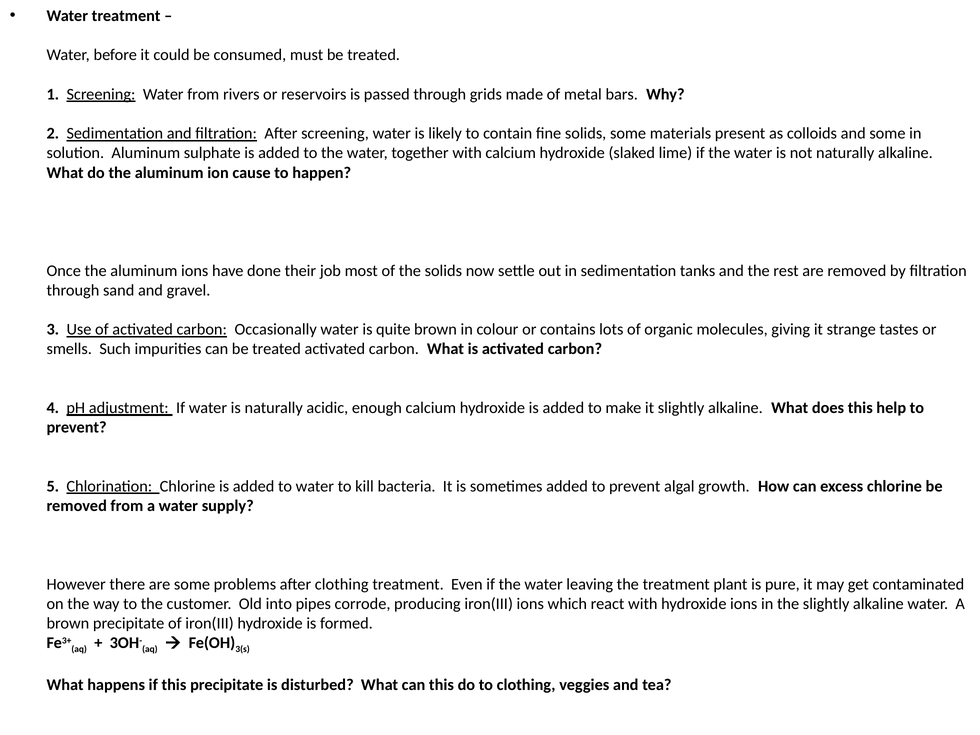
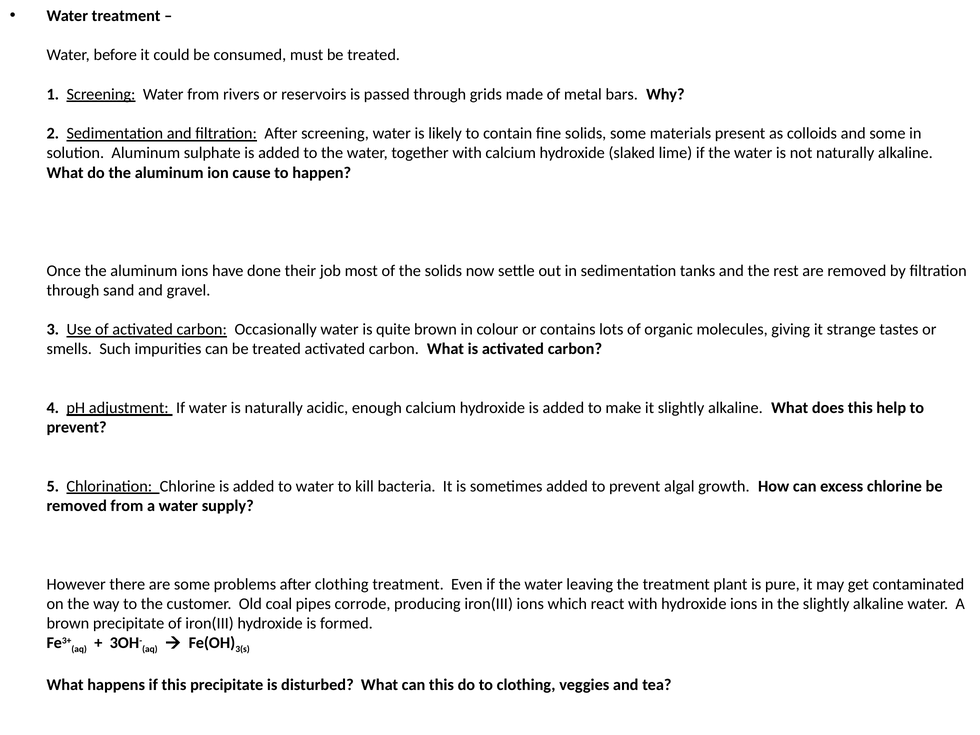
into: into -> coal
